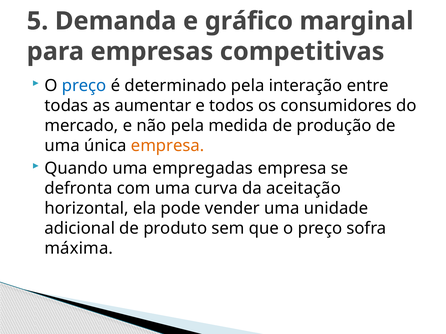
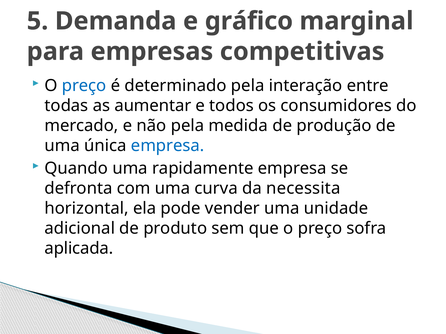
empresa at (168, 146) colour: orange -> blue
empregadas: empregadas -> rapidamente
aceitação: aceitação -> necessita
máxima: máxima -> aplicada
